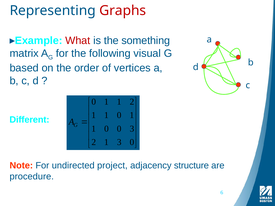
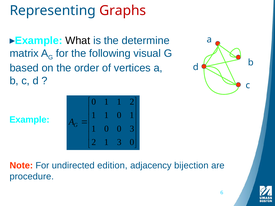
What colour: red -> black
something: something -> determine
Different: Different -> Example
project: project -> edition
structure: structure -> bijection
